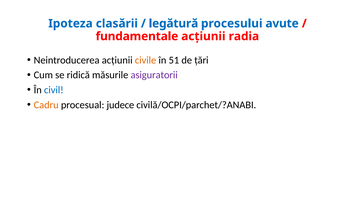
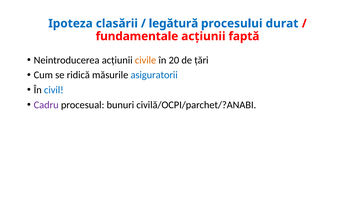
avute: avute -> durat
radia: radia -> faptă
51: 51 -> 20
asiguratorii colour: purple -> blue
Cadru colour: orange -> purple
judece: judece -> bunuri
